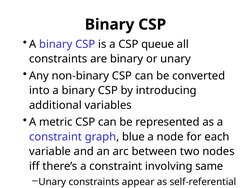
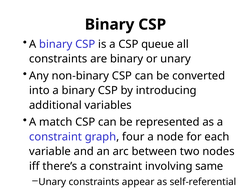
metric: metric -> match
blue: blue -> four
